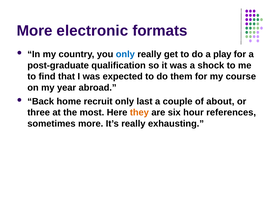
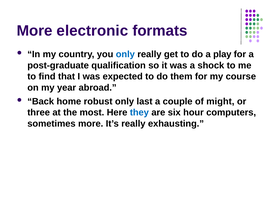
recruit: recruit -> robust
about: about -> might
they colour: orange -> blue
references: references -> computers
